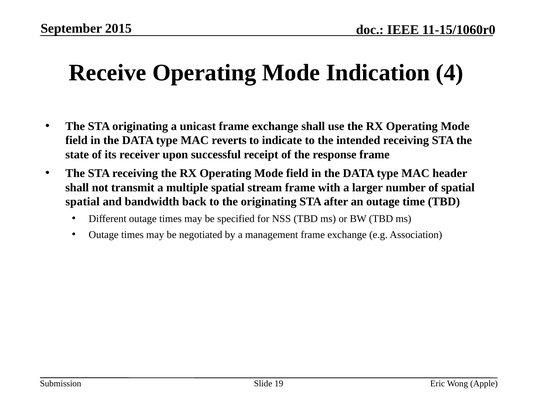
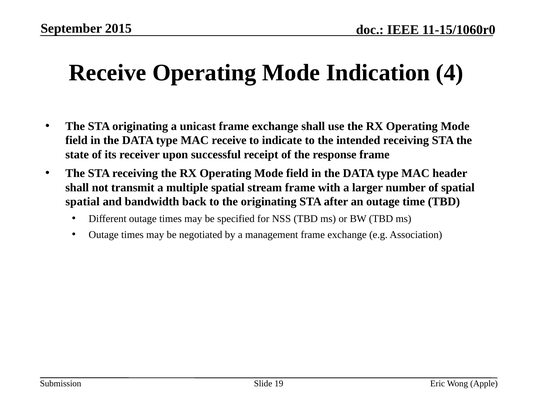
MAC reverts: reverts -> receive
